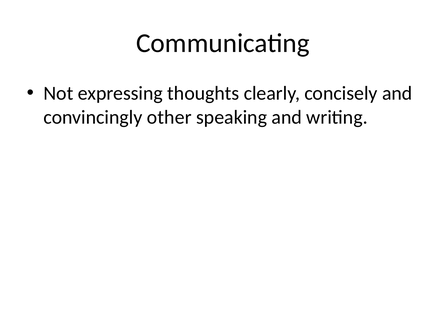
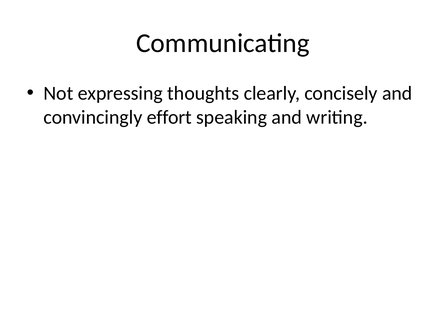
other: other -> effort
